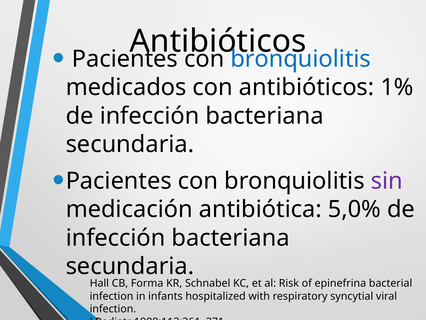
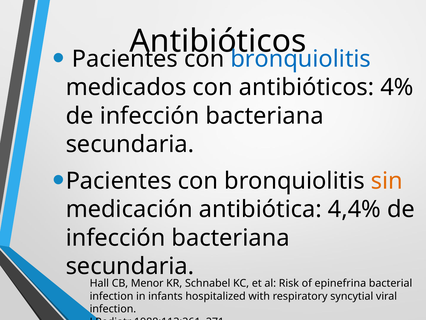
1%: 1% -> 4%
sin colour: purple -> orange
5,0%: 5,0% -> 4,4%
Forma: Forma -> Menor
